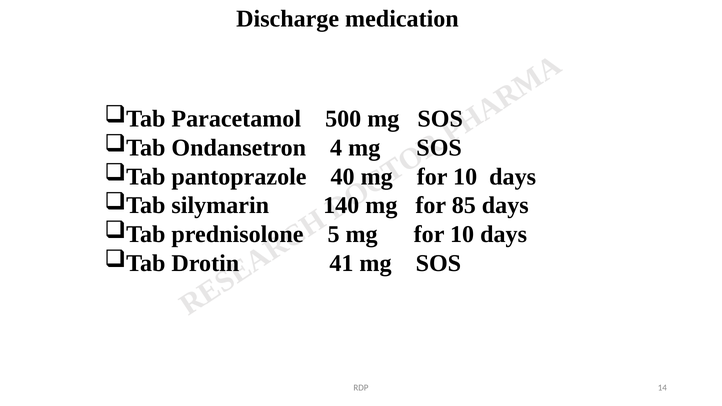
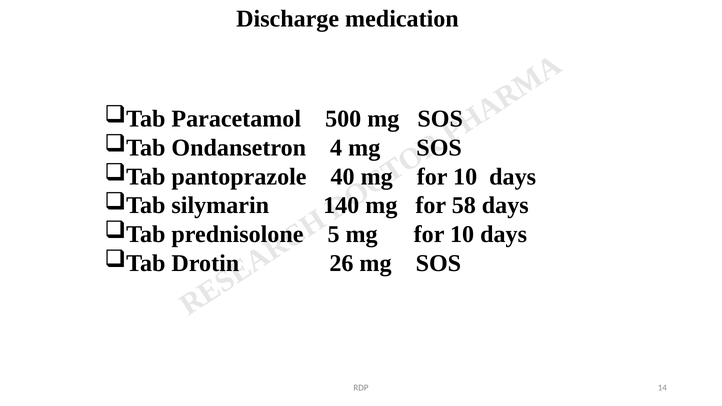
85: 85 -> 58
41: 41 -> 26
